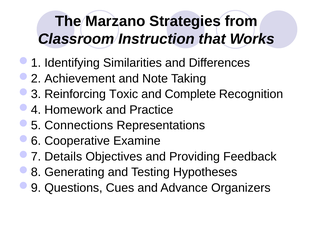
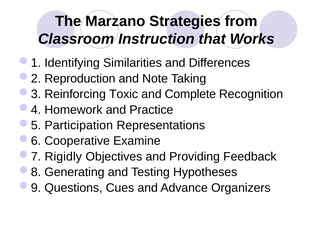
Achievement: Achievement -> Reproduction
Connections: Connections -> Participation
Details: Details -> Rigidly
